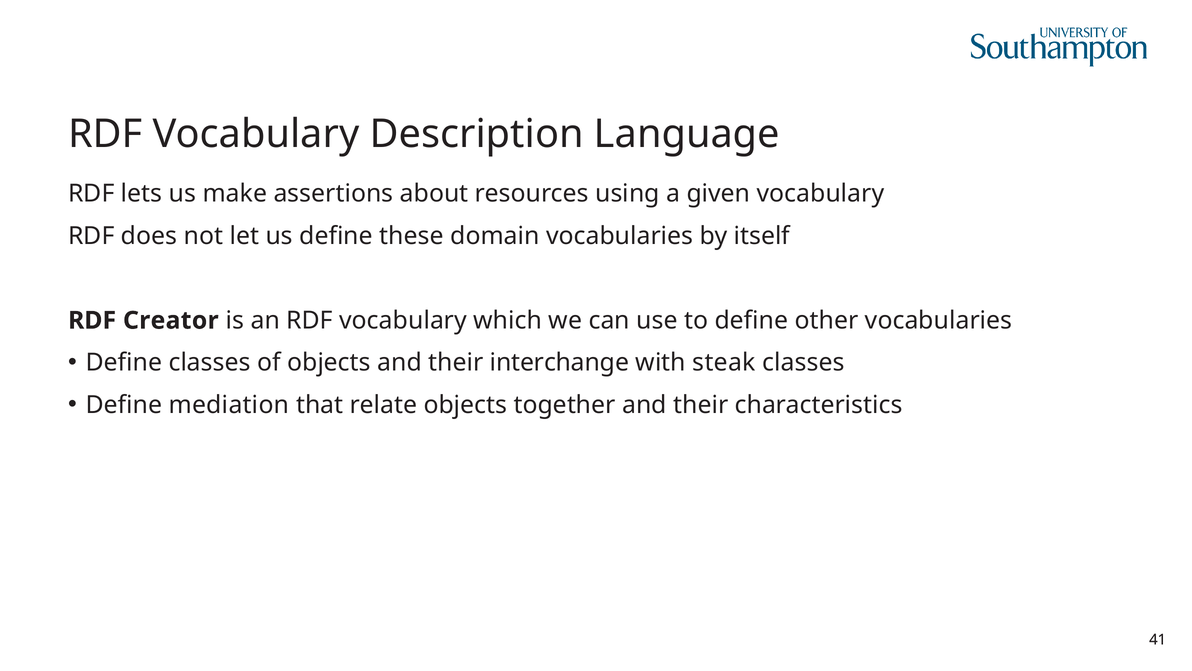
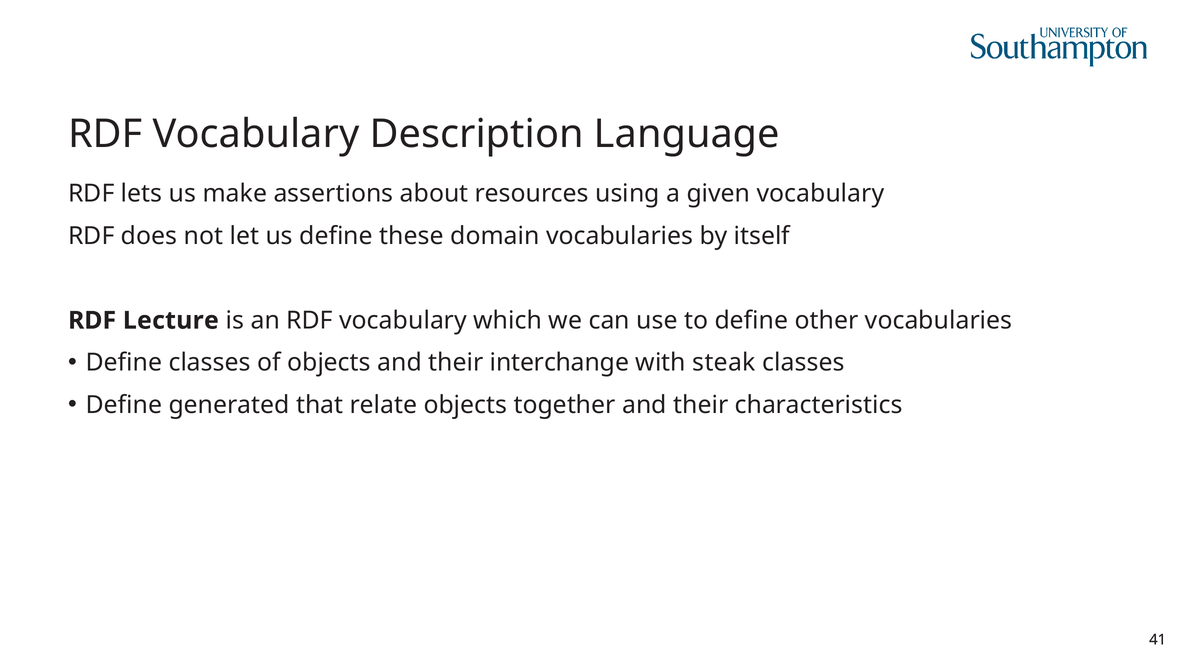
Creator: Creator -> Lecture
mediation: mediation -> generated
